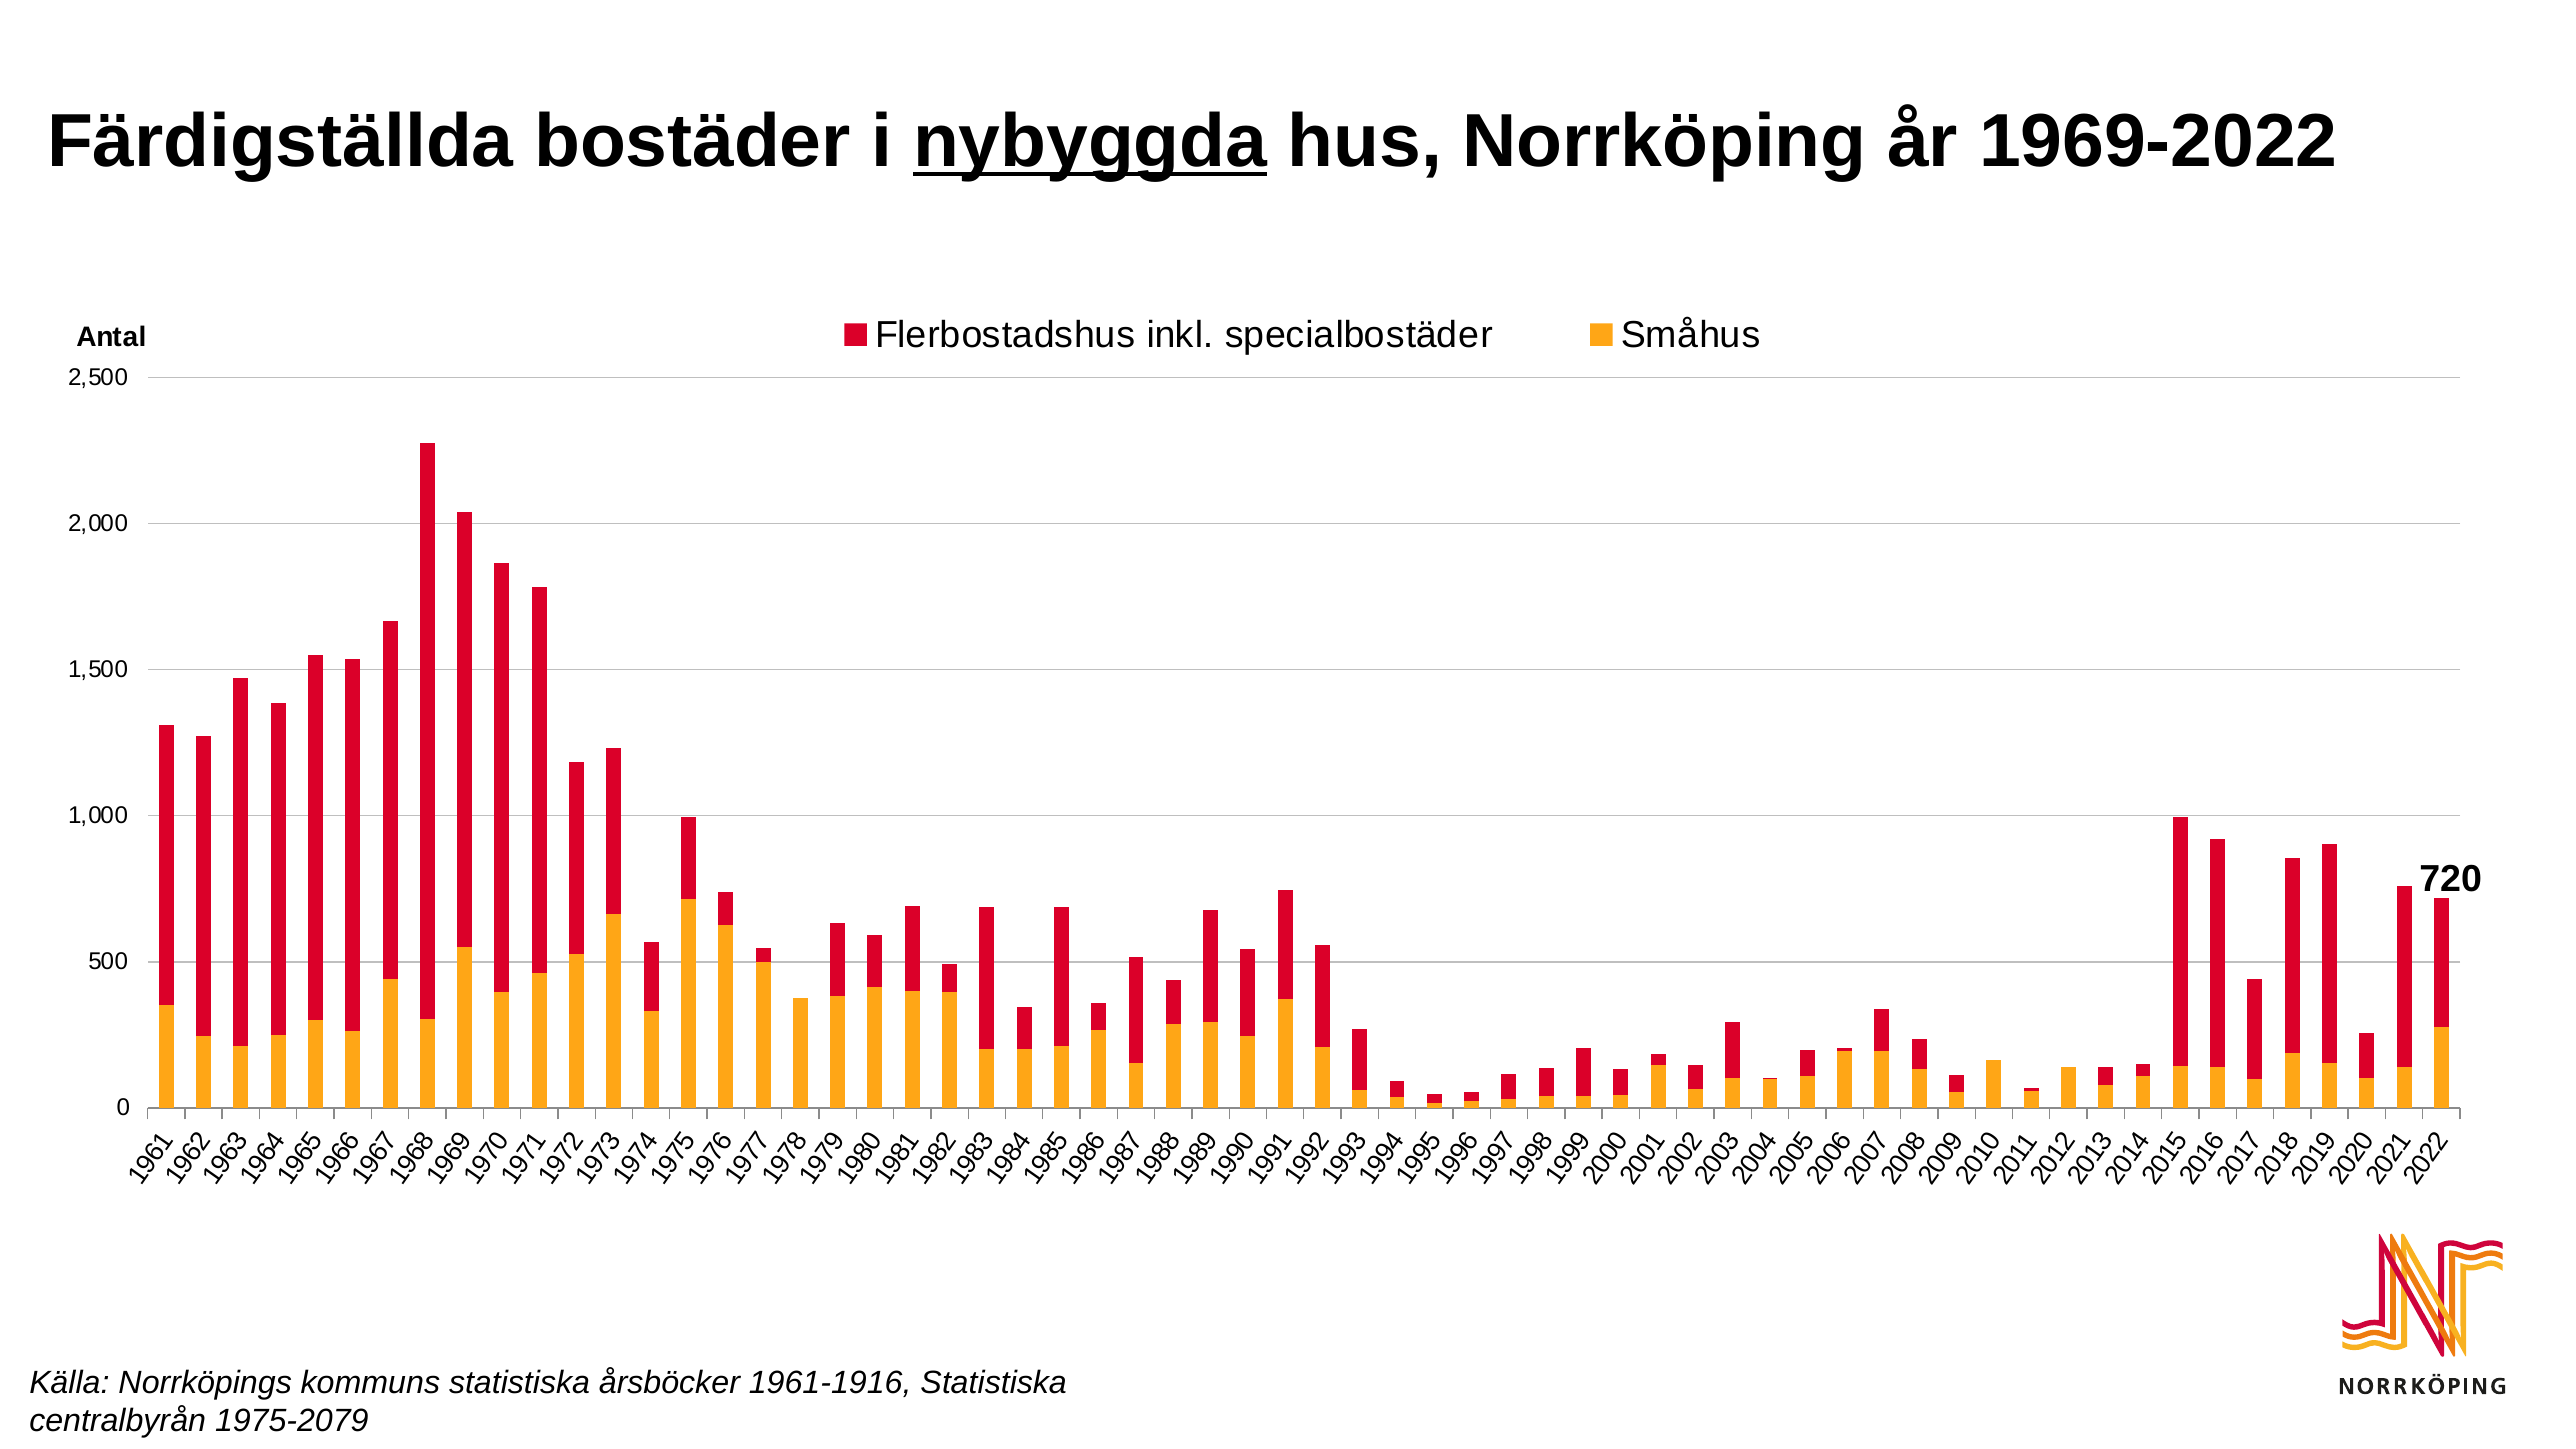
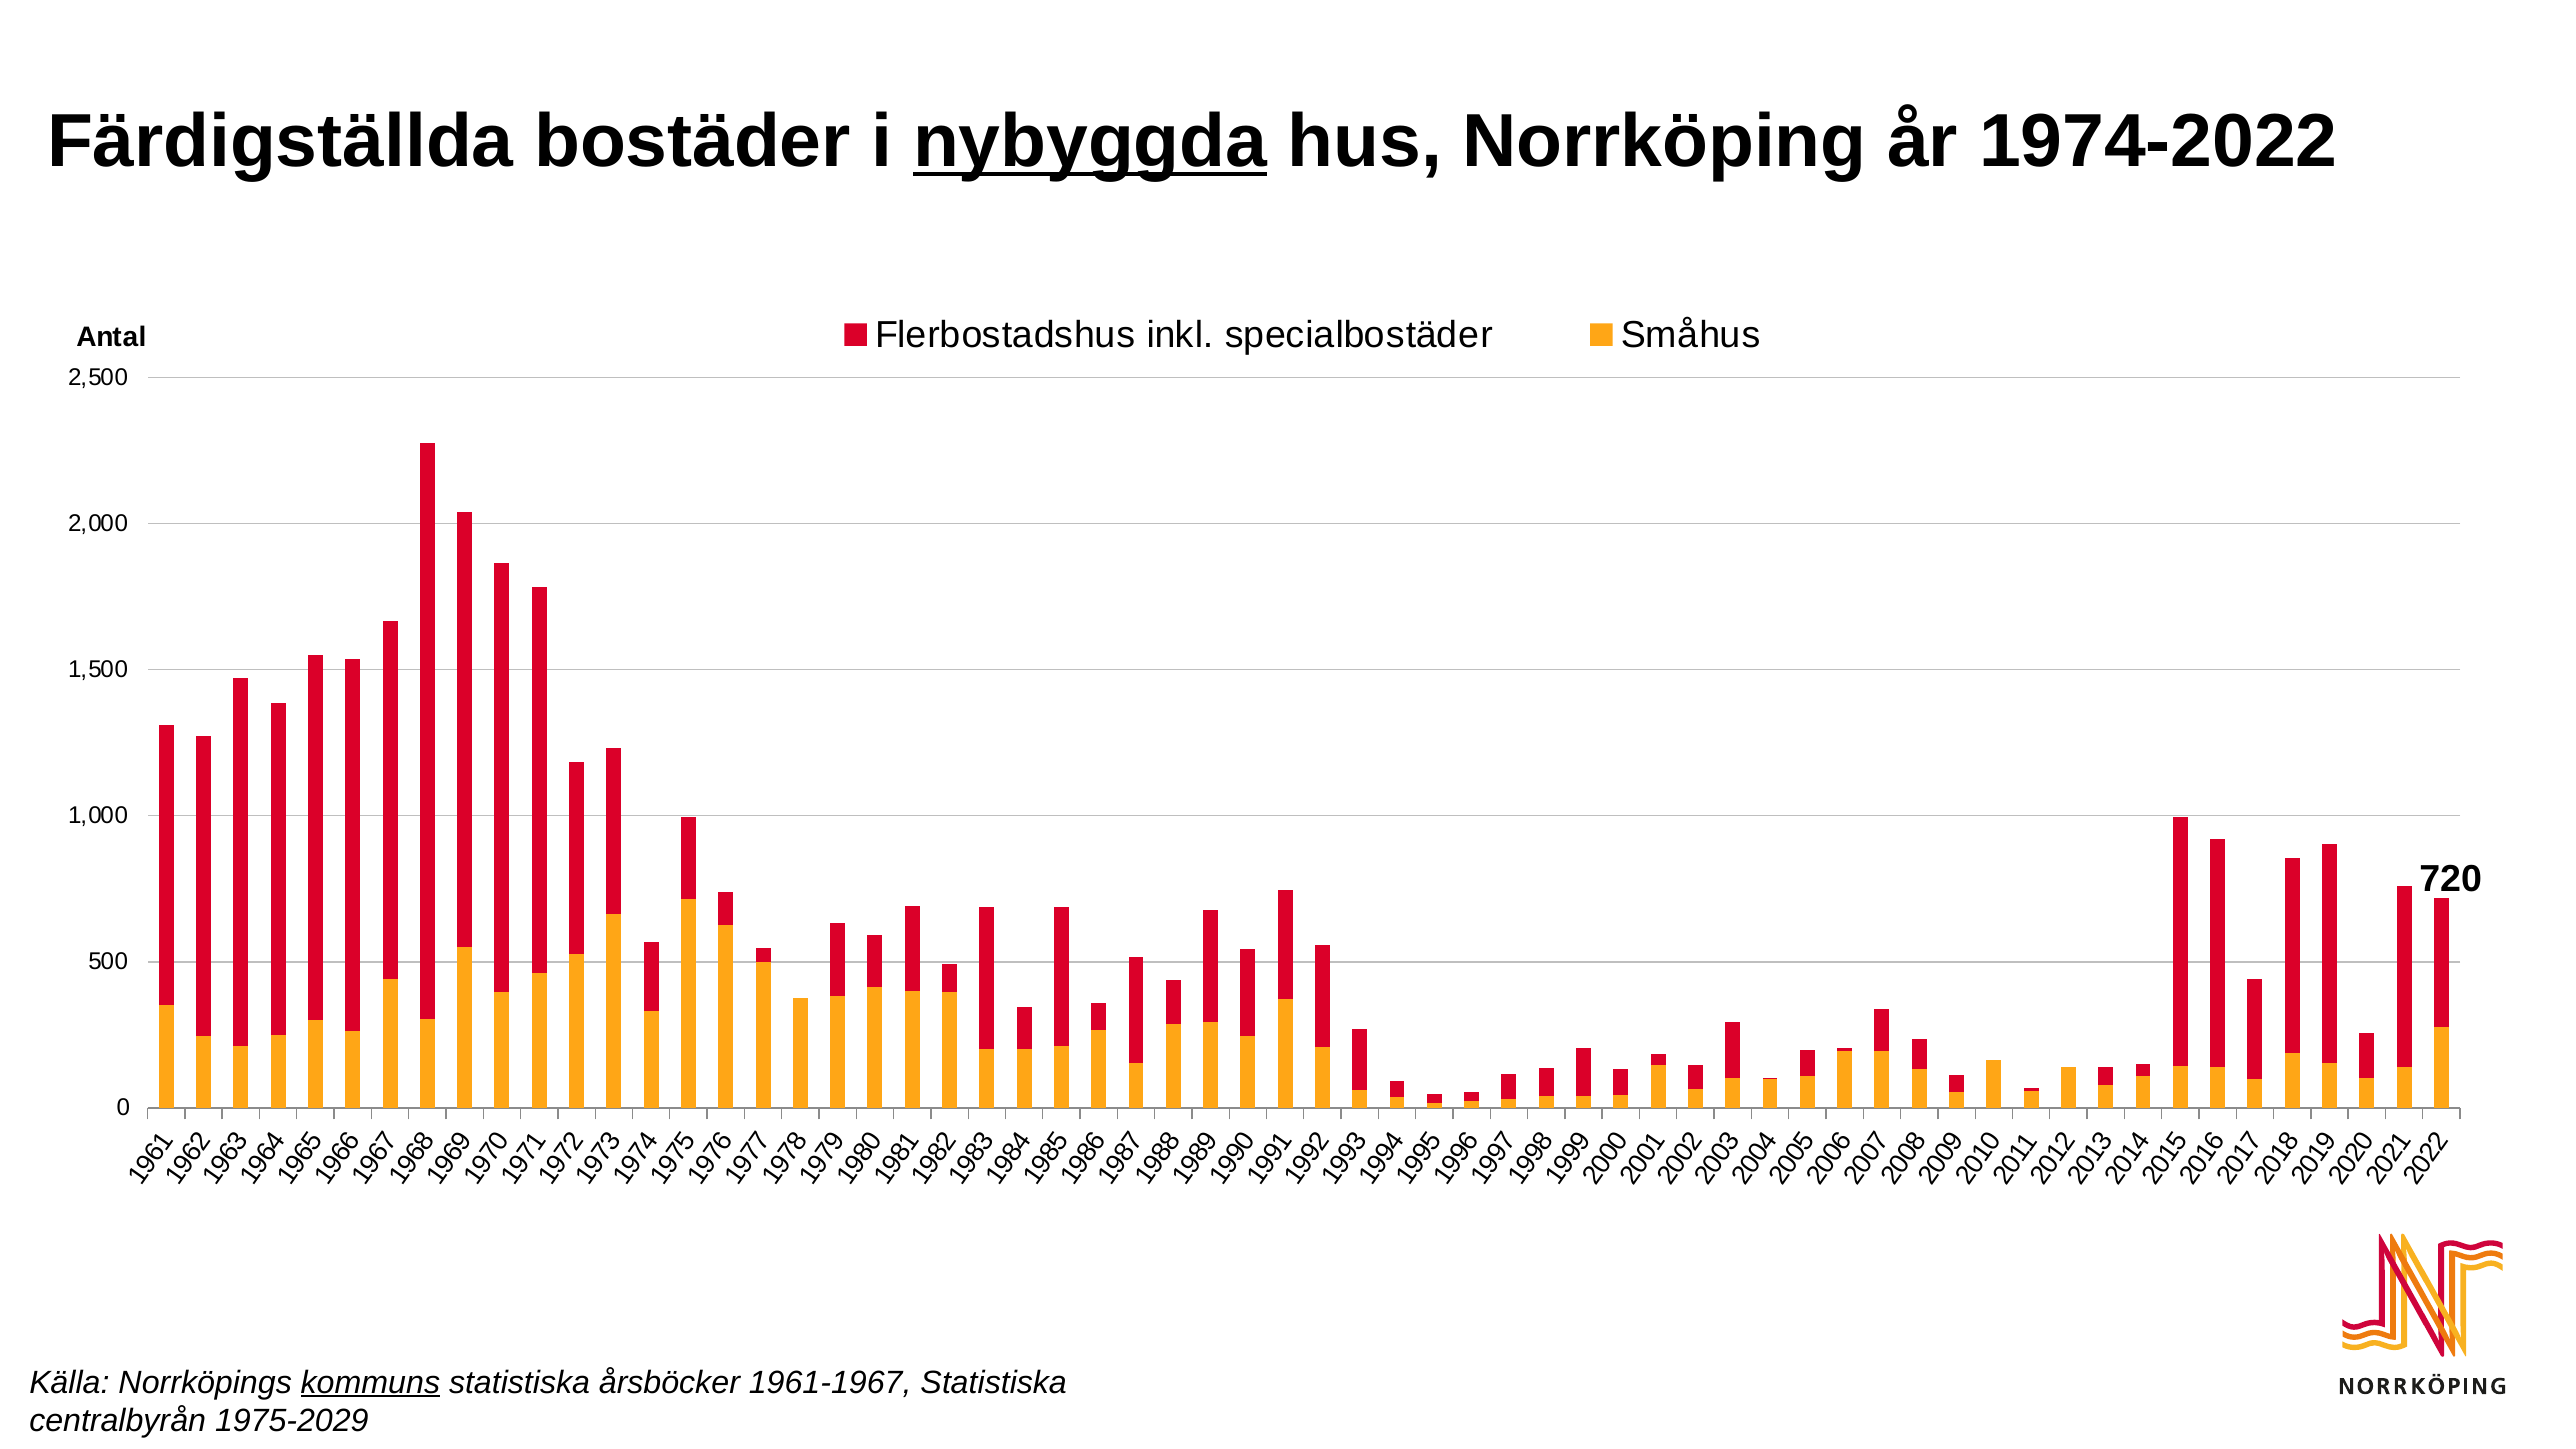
1969-2022: 1969-2022 -> 1974-2022
kommuns underline: none -> present
1961-1916: 1961-1916 -> 1961-1967
1975-2079: 1975-2079 -> 1975-2029
